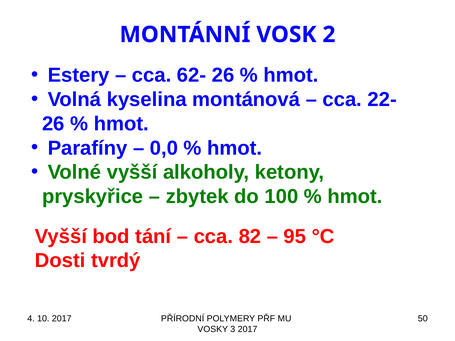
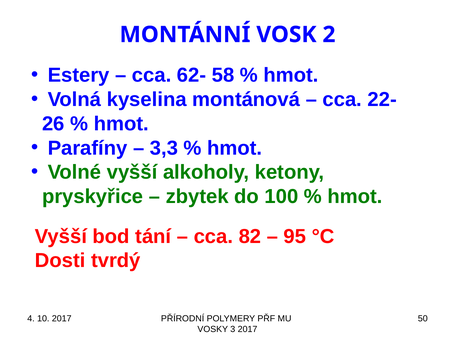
62- 26: 26 -> 58
0,0: 0,0 -> 3,3
